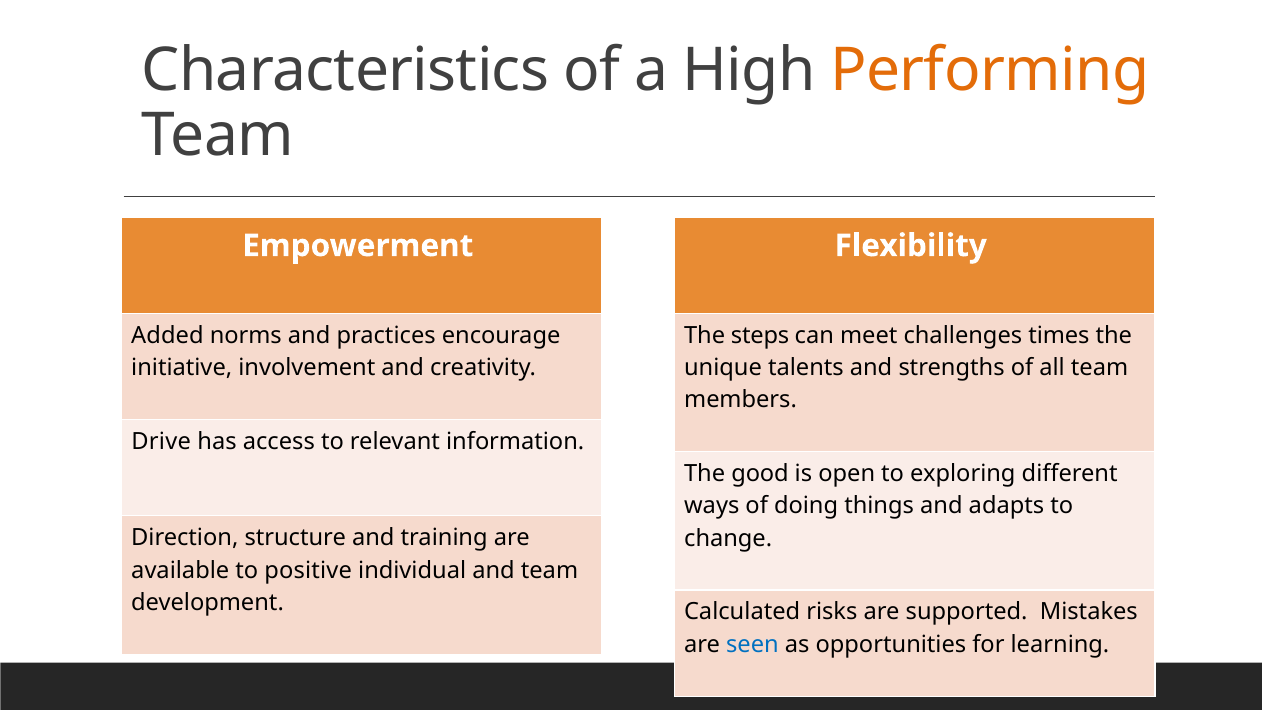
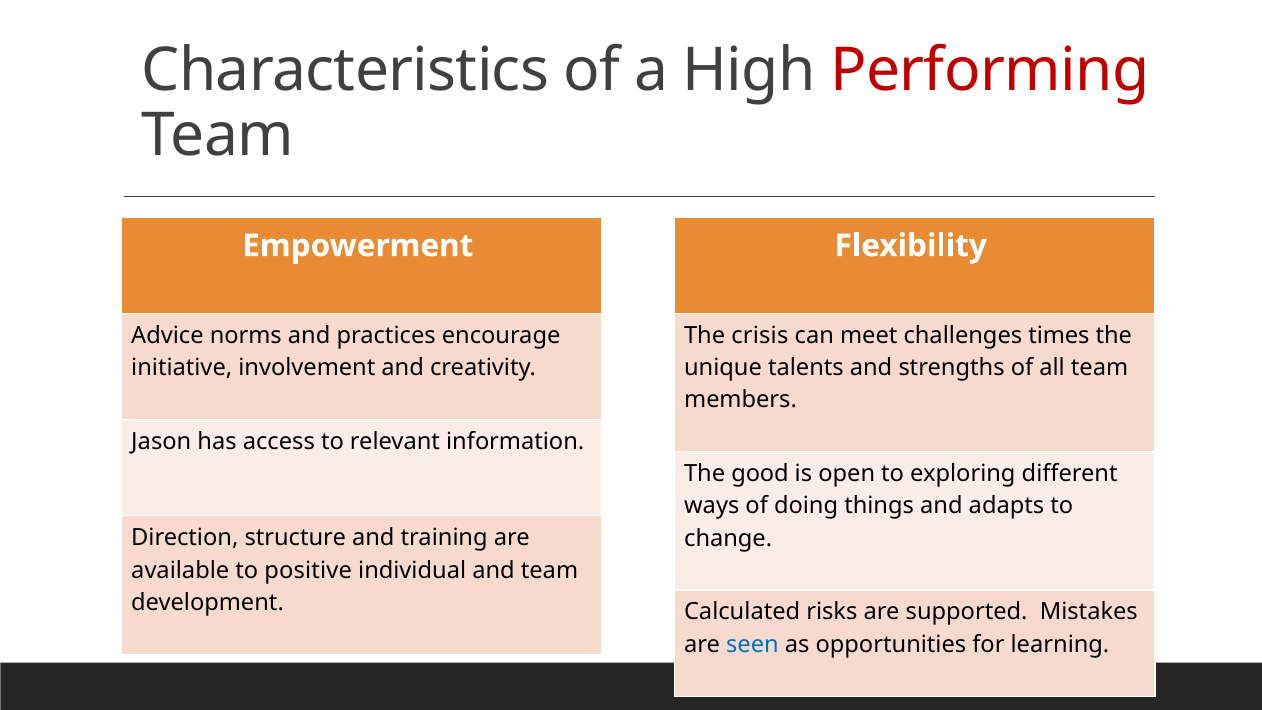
Performing colour: orange -> red
Added: Added -> Advice
steps: steps -> crisis
Drive: Drive -> Jason
